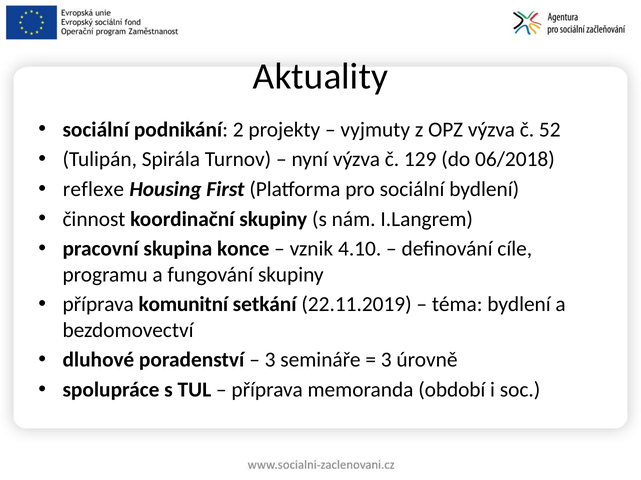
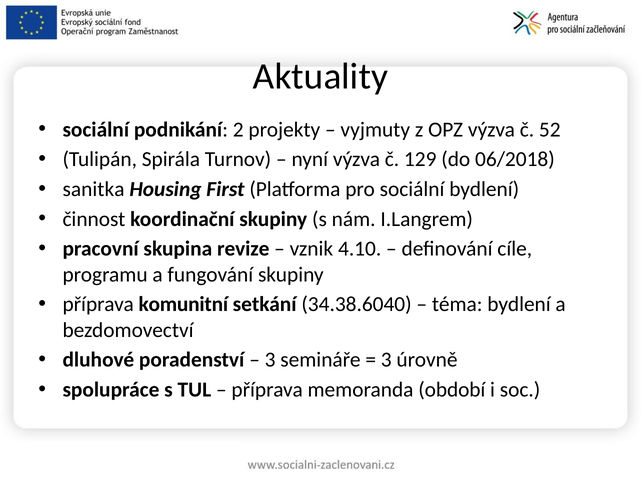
reflexe: reflexe -> sanitka
konce: konce -> revize
22.11.2019: 22.11.2019 -> 34.38.6040
